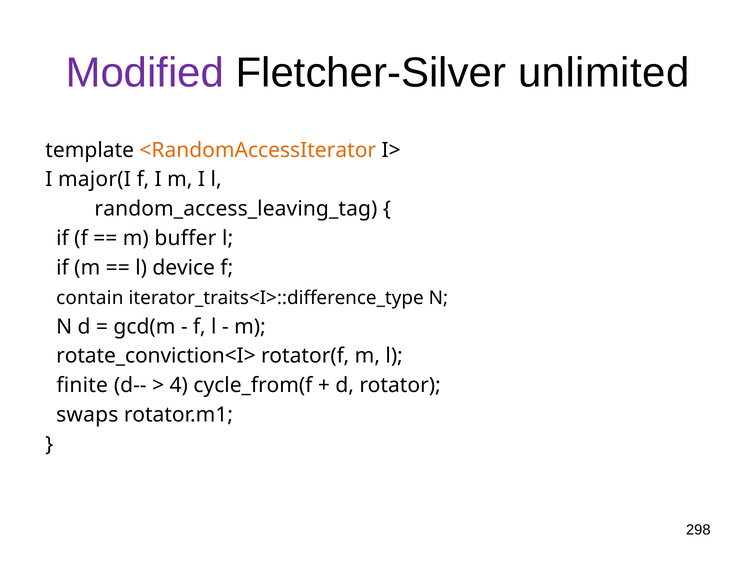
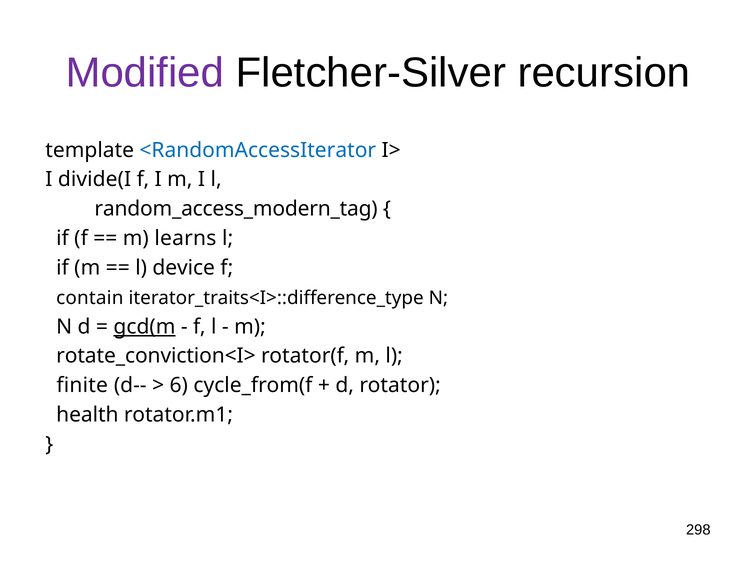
unlimited: unlimited -> recursion
<RandomAccessIterator colour: orange -> blue
major(I: major(I -> divide(I
random_access_leaving_tag: random_access_leaving_tag -> random_access_modern_tag
buffer: buffer -> learns
gcd(m underline: none -> present
4: 4 -> 6
swaps: swaps -> health
